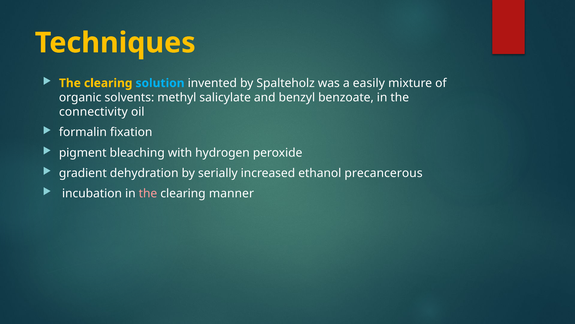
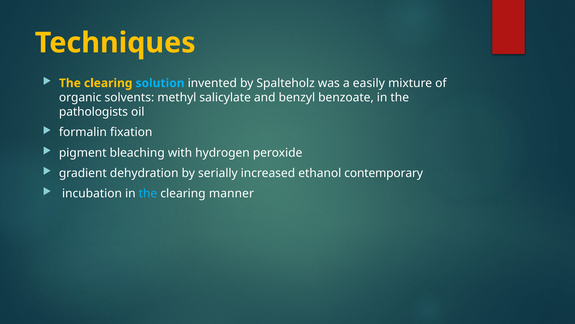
connectivity: connectivity -> pathologists
precancerous: precancerous -> contemporary
the at (148, 193) colour: pink -> light blue
